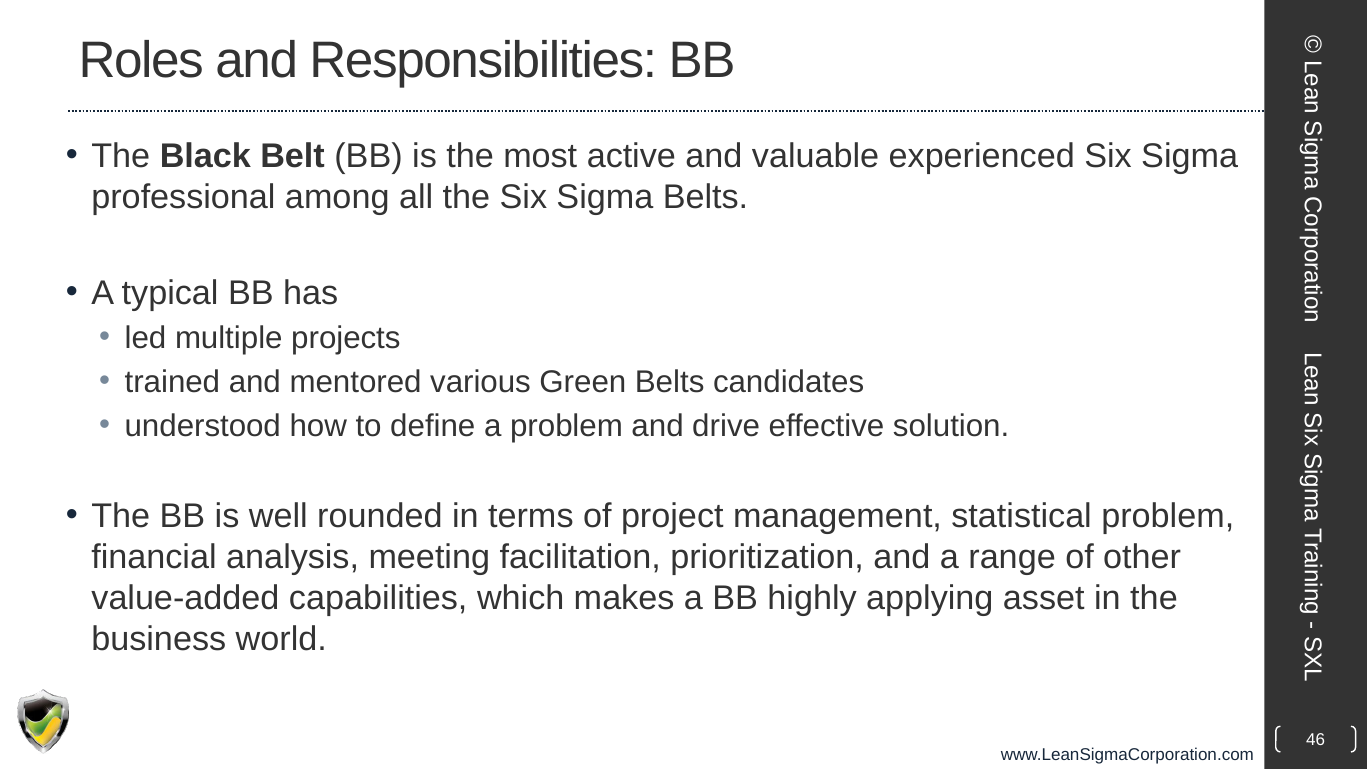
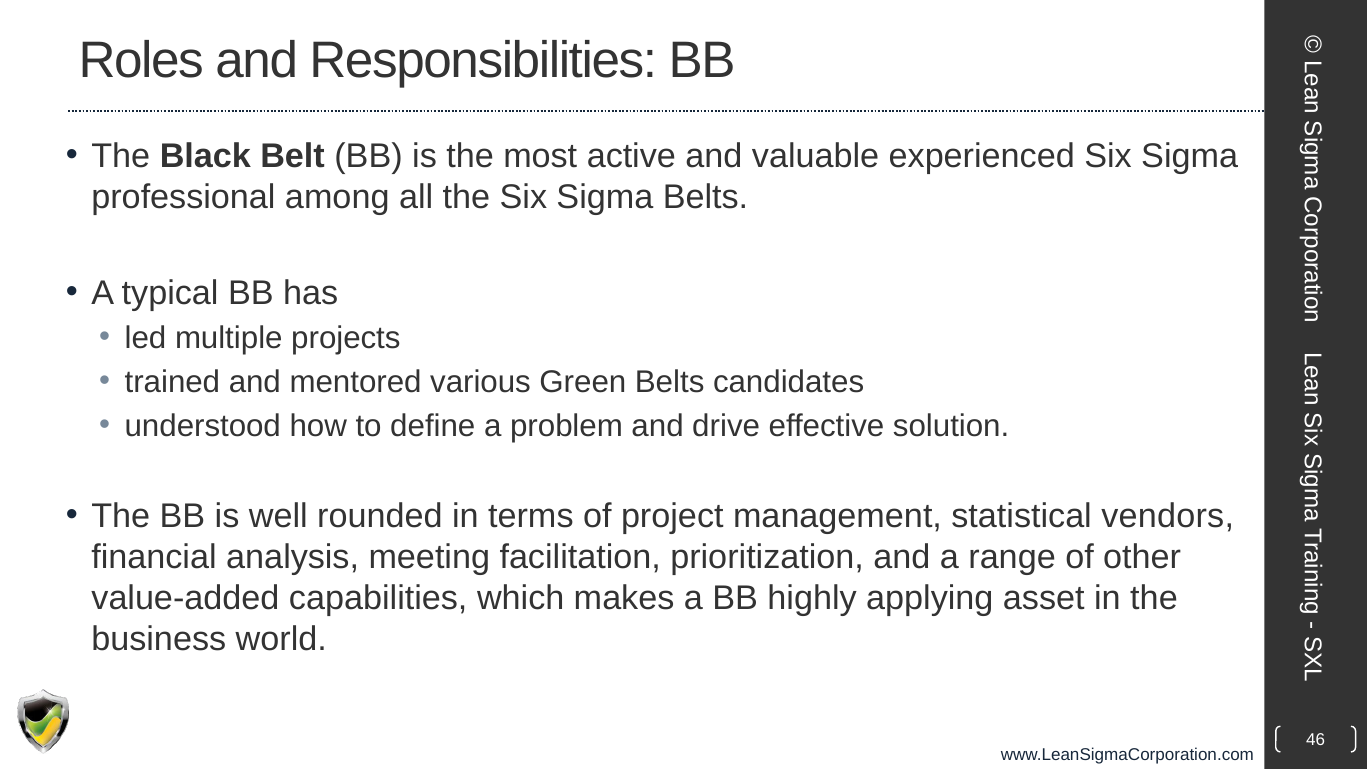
statistical problem: problem -> vendors
